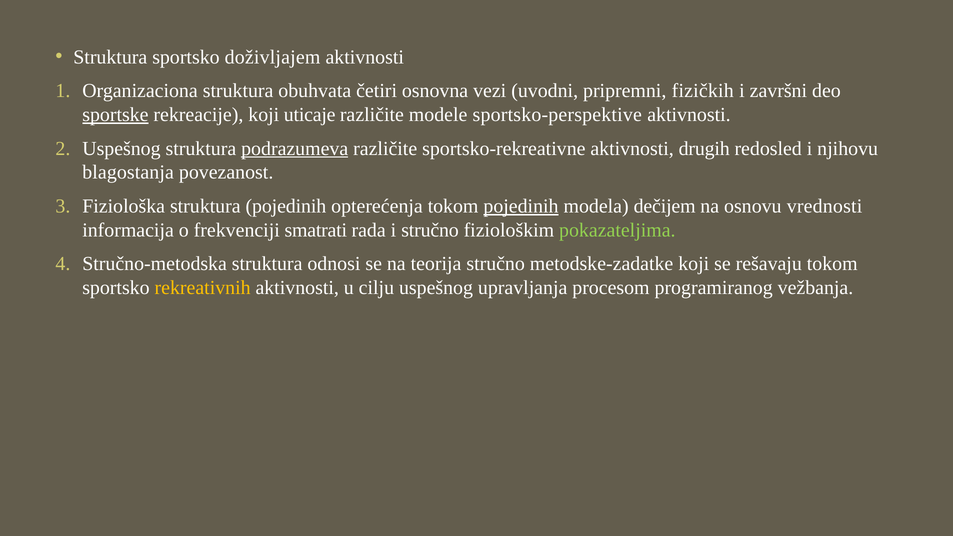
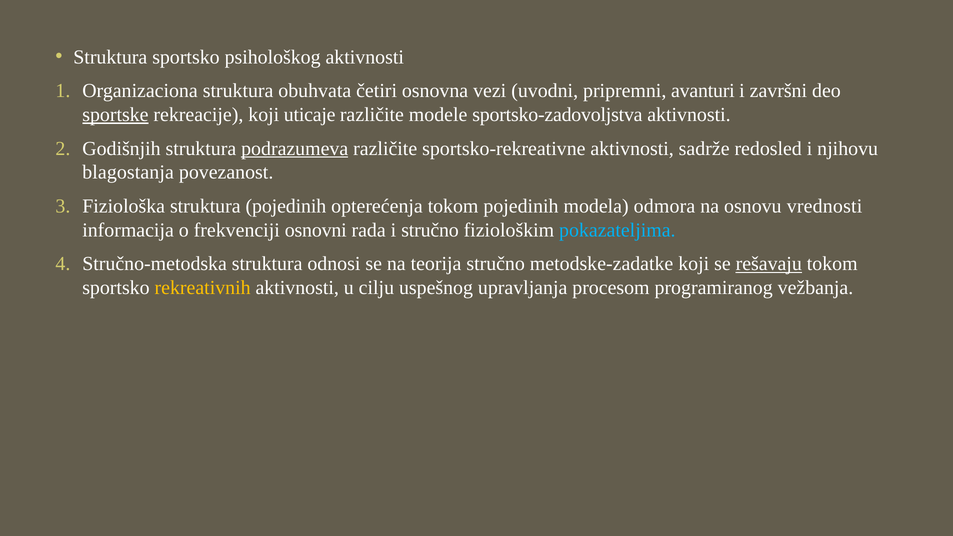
doživljajem: doživljajem -> psihološkog
fizičkih: fizičkih -> avanturi
sportsko-perspektive: sportsko-perspektive -> sportsko-zadovoljstva
Uspešnog at (121, 149): Uspešnog -> Godišnjih
drugih: drugih -> sadrže
pojedinih at (521, 206) underline: present -> none
dečijem: dečijem -> odmora
smatrati: smatrati -> osnovni
pokazateljima colour: light green -> light blue
rešavaju underline: none -> present
